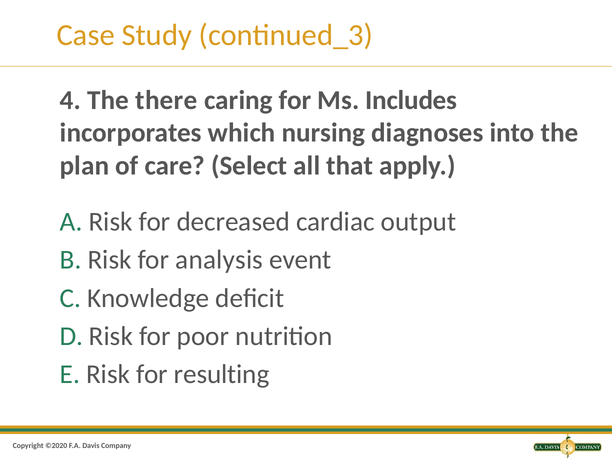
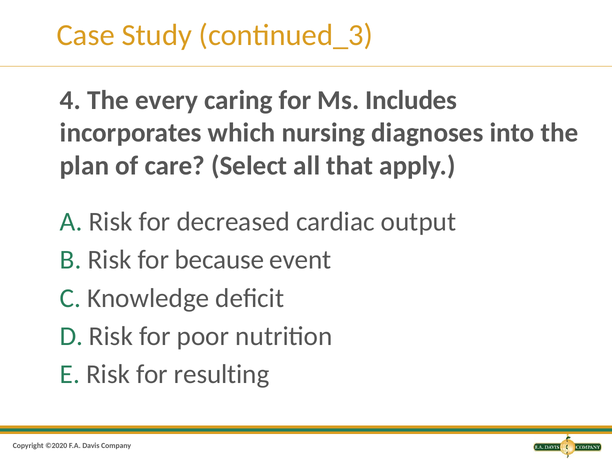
there: there -> every
analysis: analysis -> because
